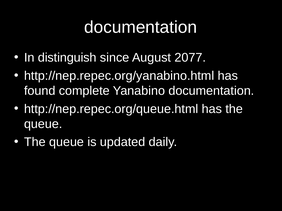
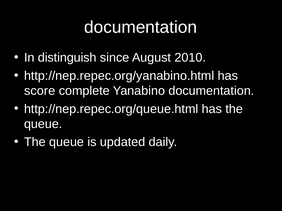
2077: 2077 -> 2010
found: found -> score
